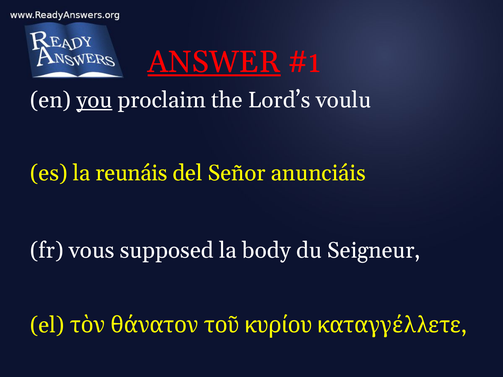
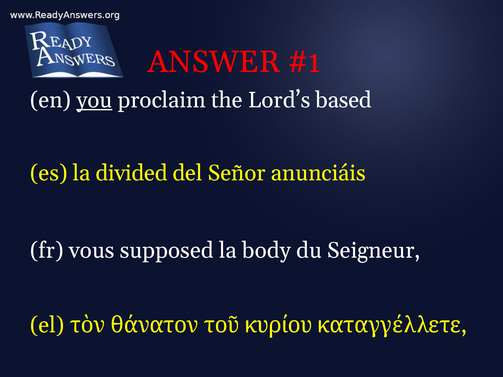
ANSWER underline: present -> none
voulu: voulu -> based
reunáis: reunáis -> divided
